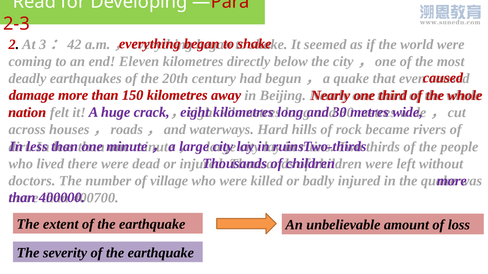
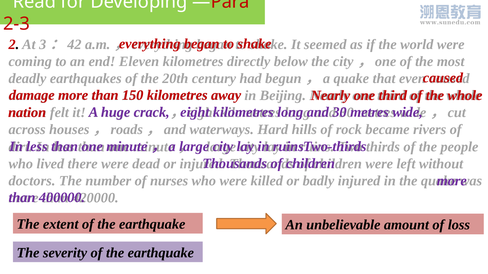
village: village -> nurses
400700: 400700 -> 420000
